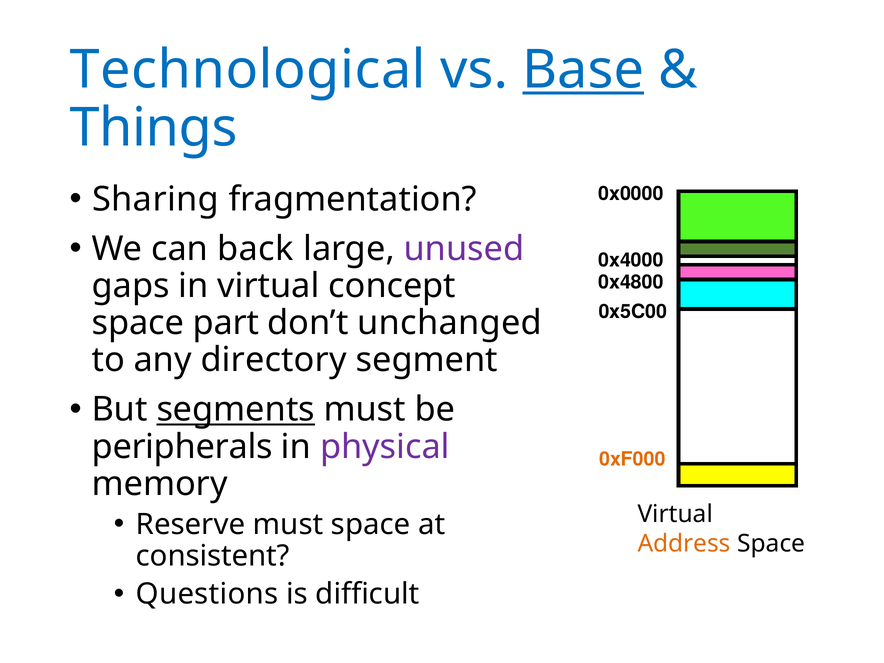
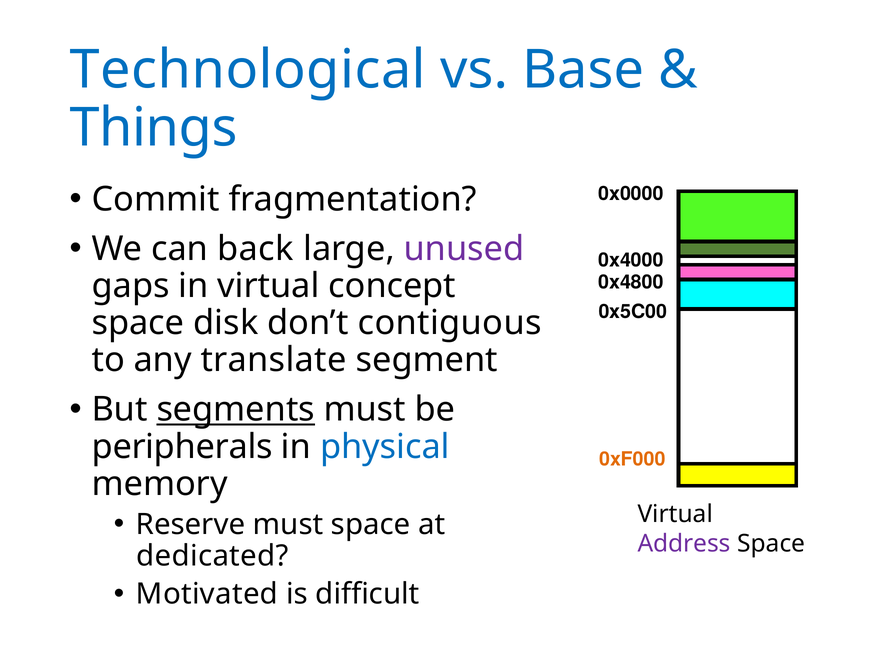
Base underline: present -> none
Sharing: Sharing -> Commit
part: part -> disk
unchanged: unchanged -> contiguous
directory: directory -> translate
physical colour: purple -> blue
Address colour: orange -> purple
consistent: consistent -> dedicated
Questions: Questions -> Motivated
